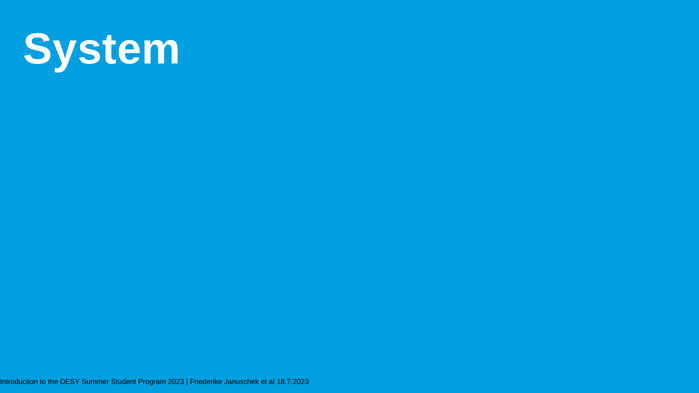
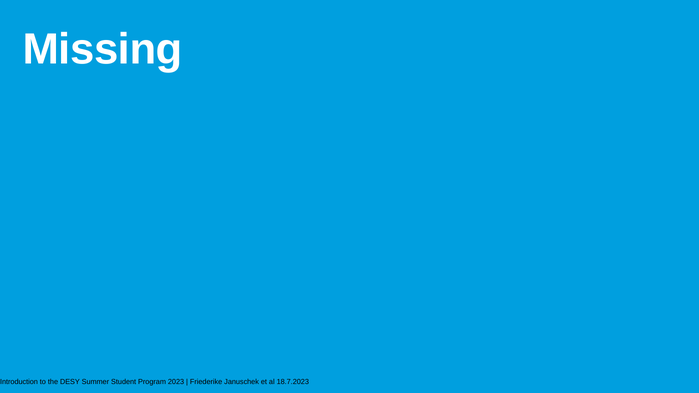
System: System -> Missing
